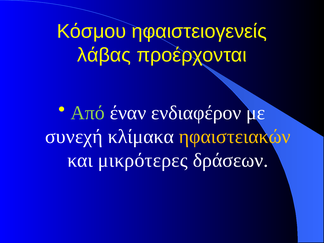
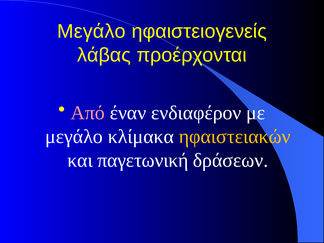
Κόσμου at (91, 31): Κόσμου -> Μεγάλο
Από colour: light green -> pink
συνεχή at (74, 137): συνεχή -> μεγάλο
μικρότερες: μικρότερες -> παγετωνική
